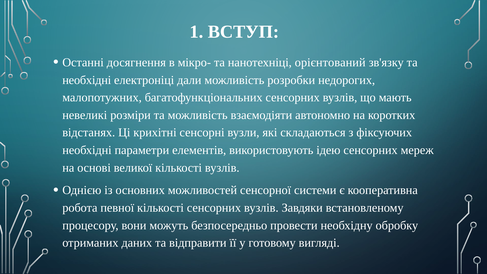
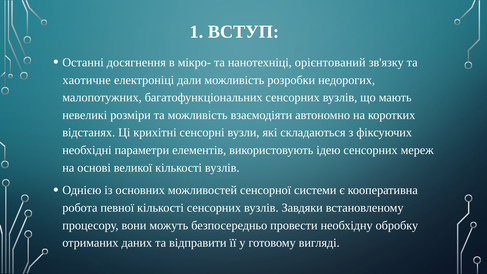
необхідні at (87, 80): необхідні -> хаотичне
